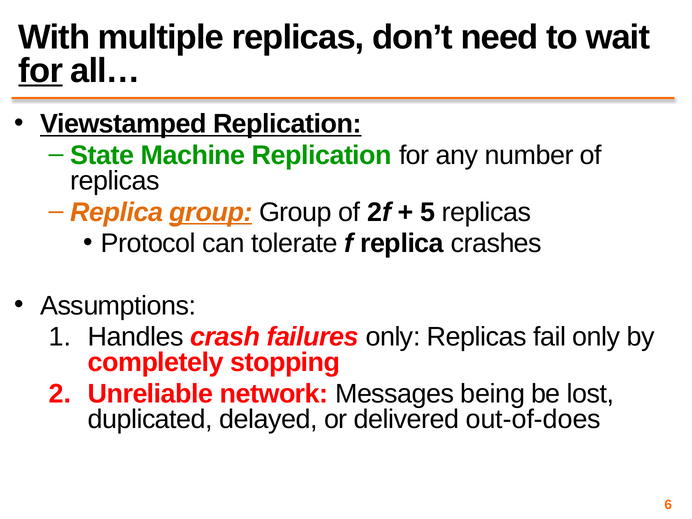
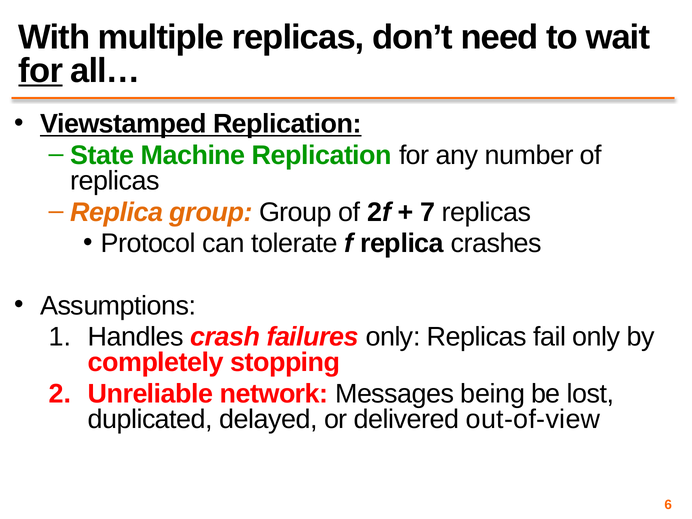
group at (211, 212) underline: present -> none
5: 5 -> 7
out-of-does: out-of-does -> out-of-view
